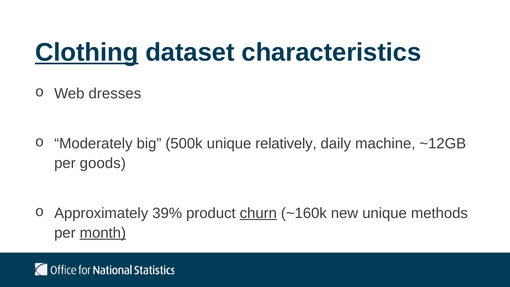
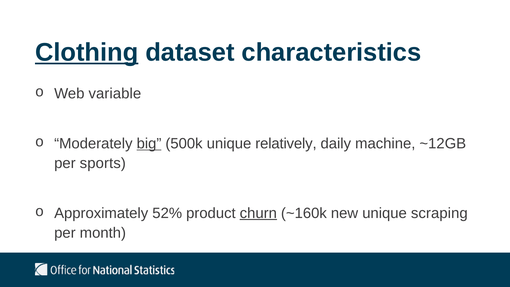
dresses: dresses -> variable
big underline: none -> present
goods: goods -> sports
39%: 39% -> 52%
methods: methods -> scraping
month underline: present -> none
